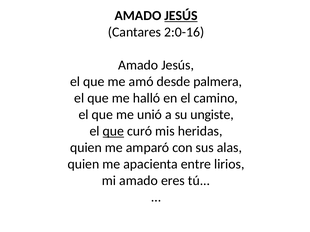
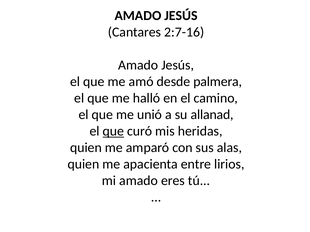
JESÚS at (181, 16) underline: present -> none
2:0-16: 2:0-16 -> 2:7-16
ungiste: ungiste -> allanad
